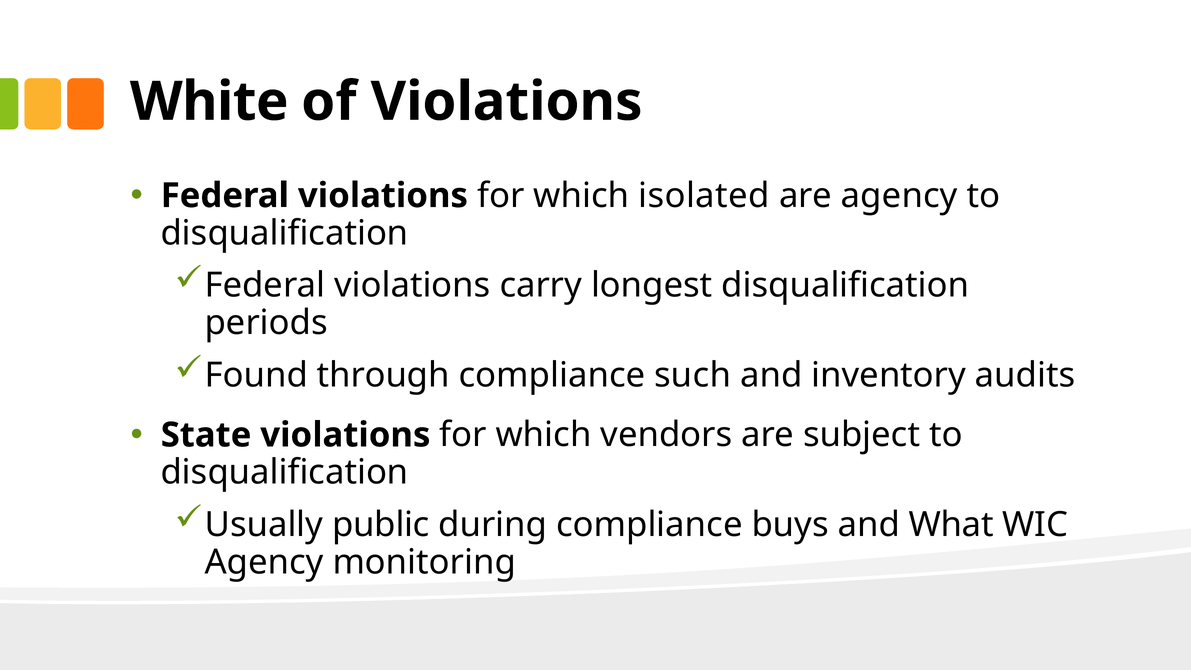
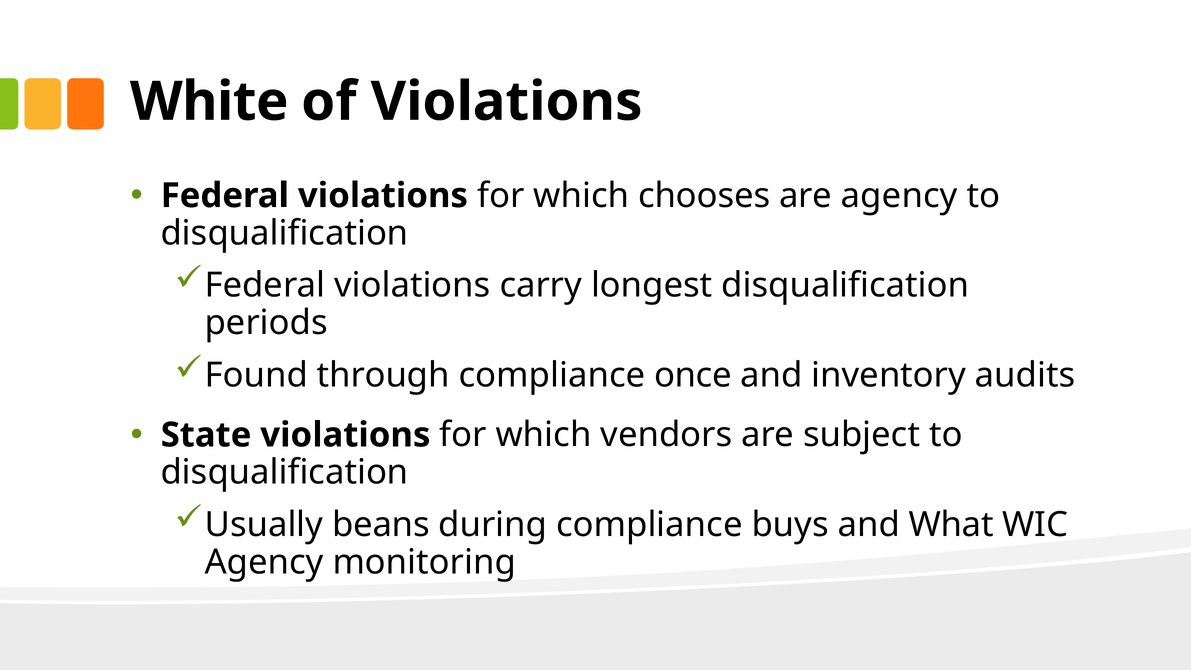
isolated: isolated -> chooses
such: such -> once
public: public -> beans
